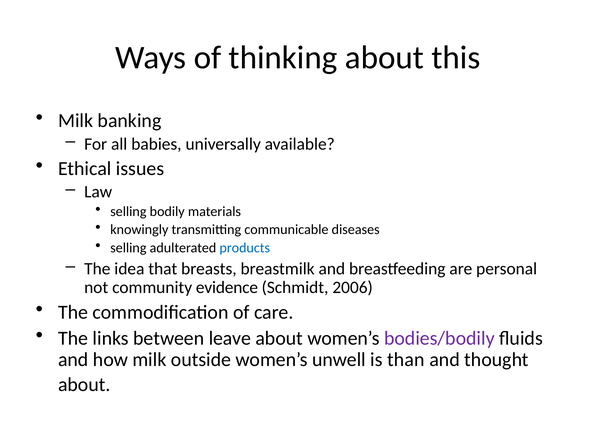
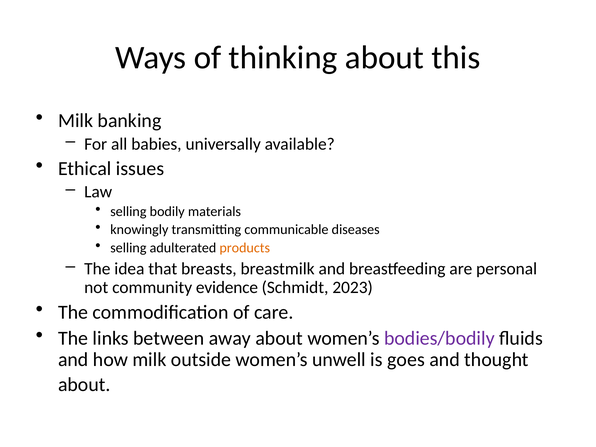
products colour: blue -> orange
2006: 2006 -> 2023
leave: leave -> away
than: than -> goes
